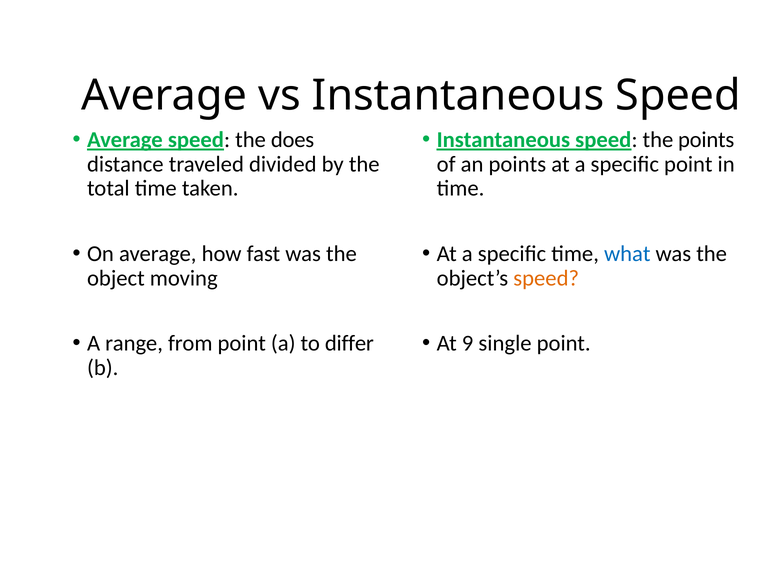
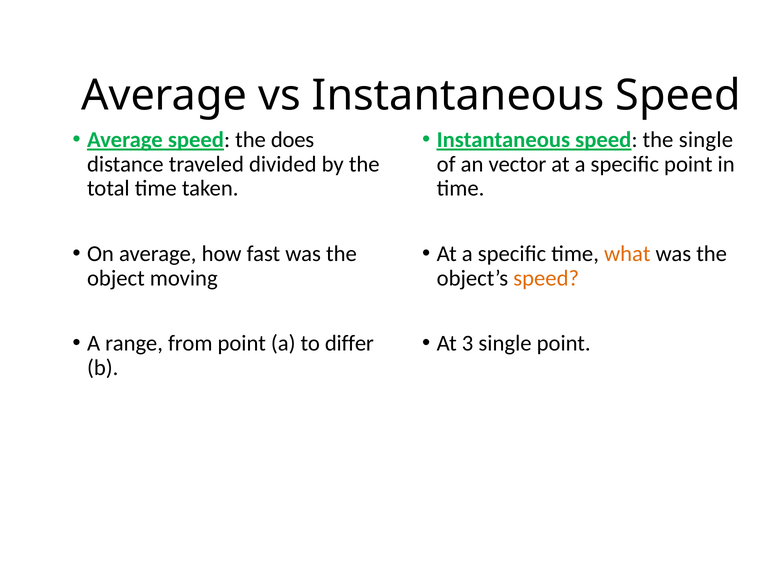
the points: points -> single
an points: points -> vector
what colour: blue -> orange
9: 9 -> 3
